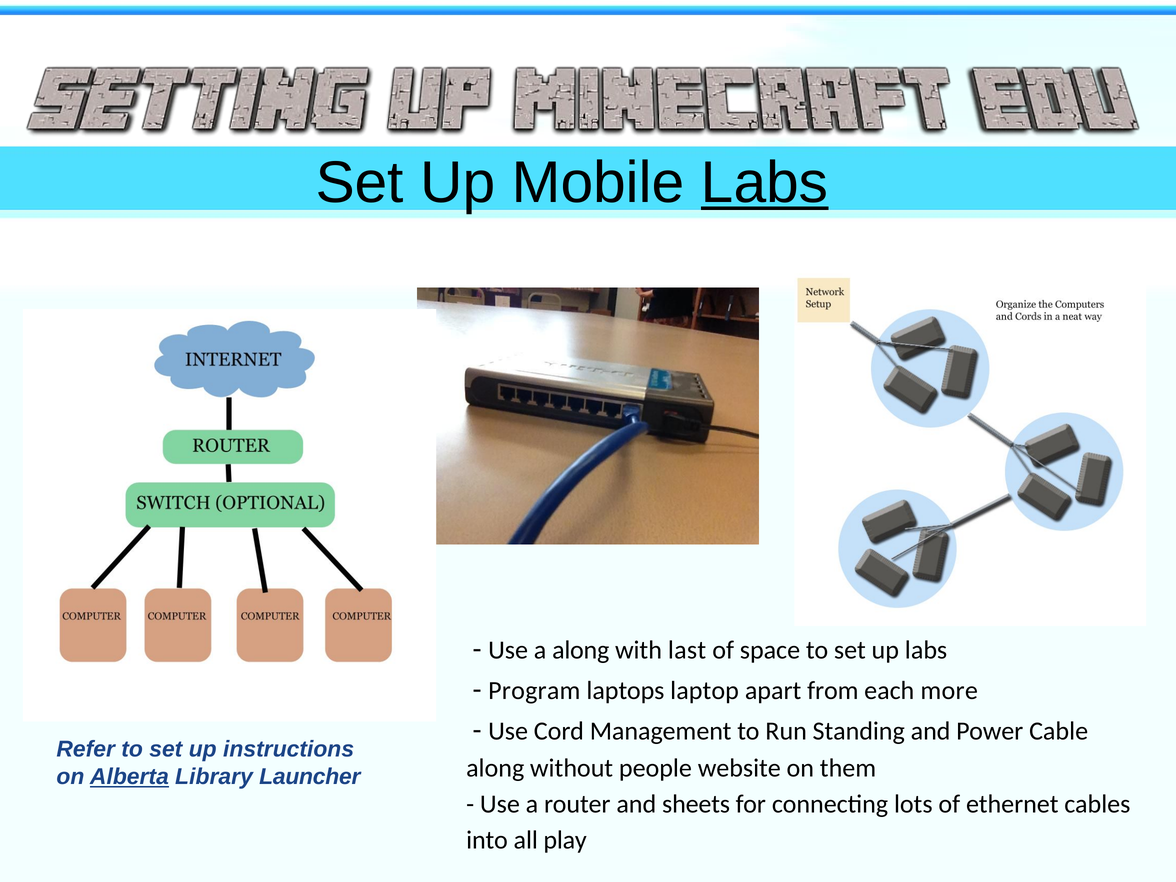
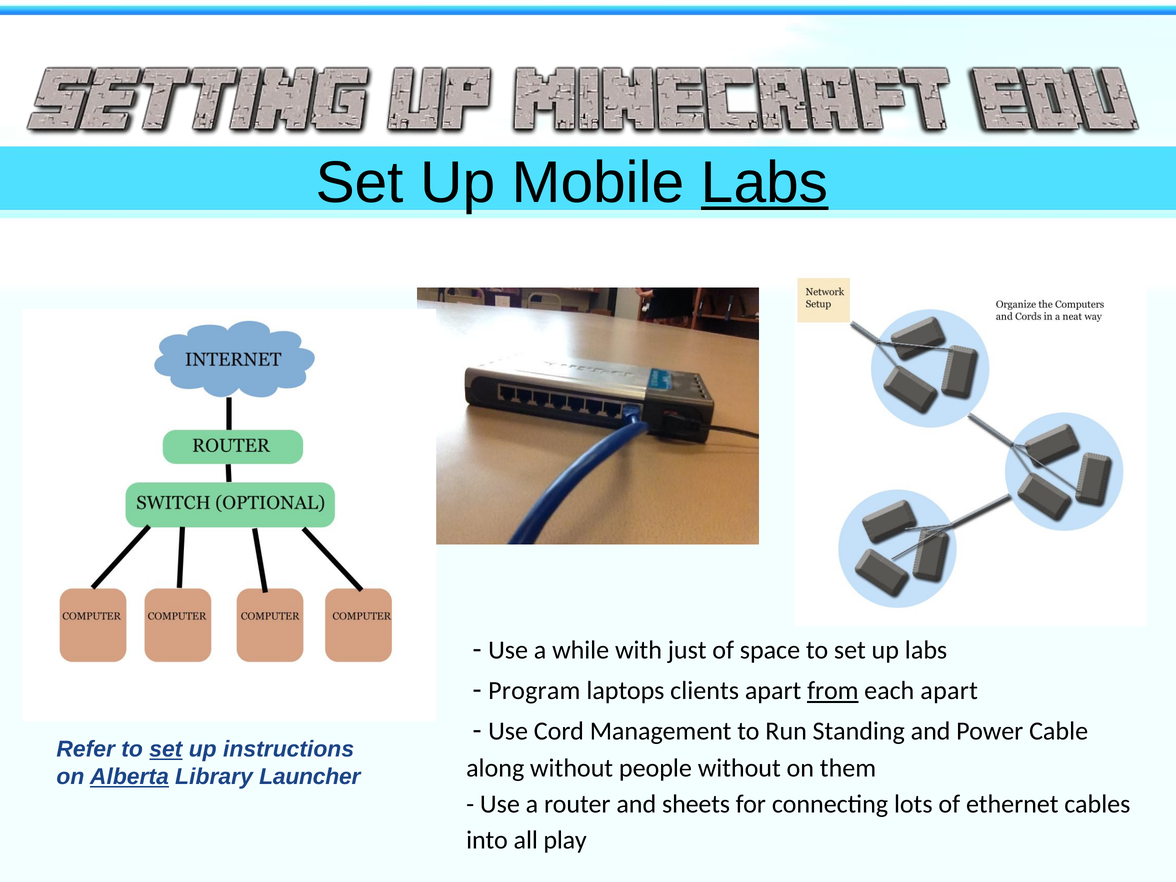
a along: along -> while
last: last -> just
laptop: laptop -> clients
from underline: none -> present
each more: more -> apart
set at (166, 749) underline: none -> present
people website: website -> without
